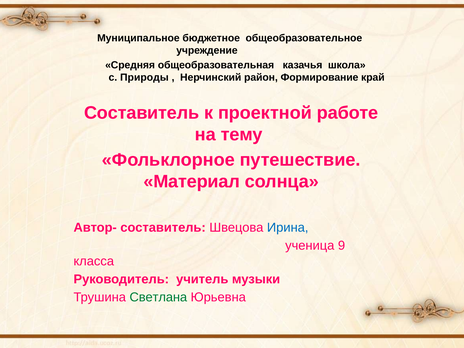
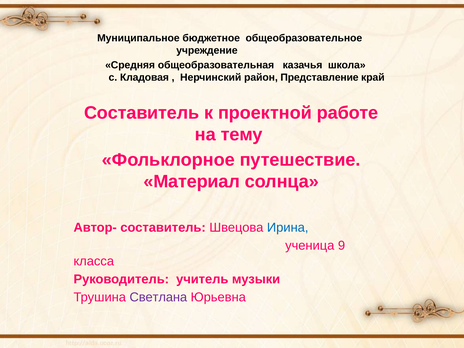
Природы: Природы -> Кладовая
Формирование: Формирование -> Представление
Светлана colour: green -> purple
